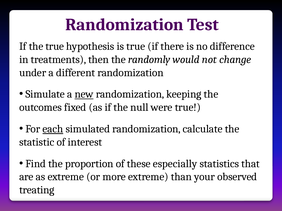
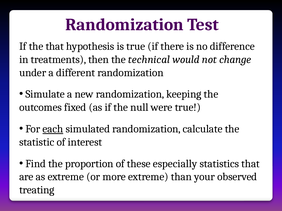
the true: true -> that
randomly: randomly -> technical
new underline: present -> none
